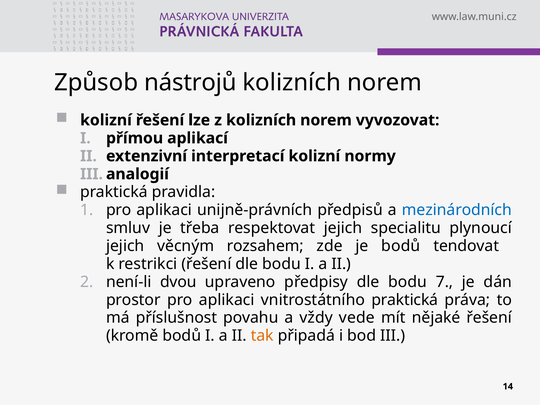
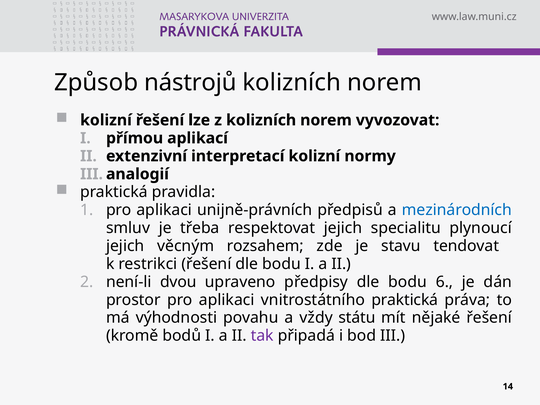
je bodů: bodů -> stavu
7: 7 -> 6
příslušnost: příslušnost -> výhodnosti
vede: vede -> státu
tak colour: orange -> purple
